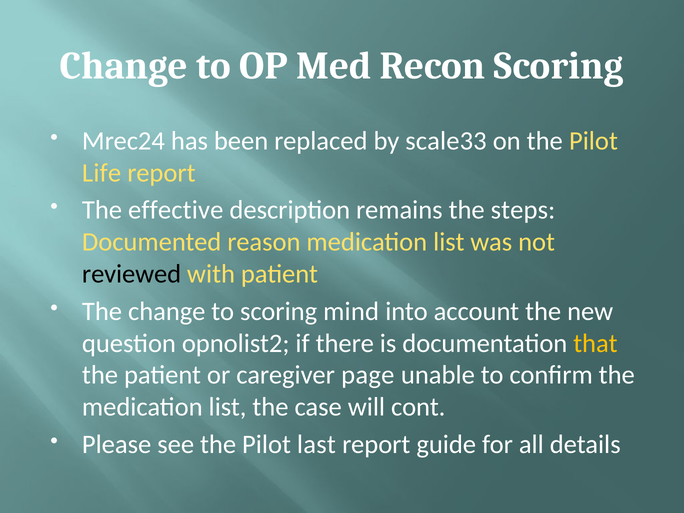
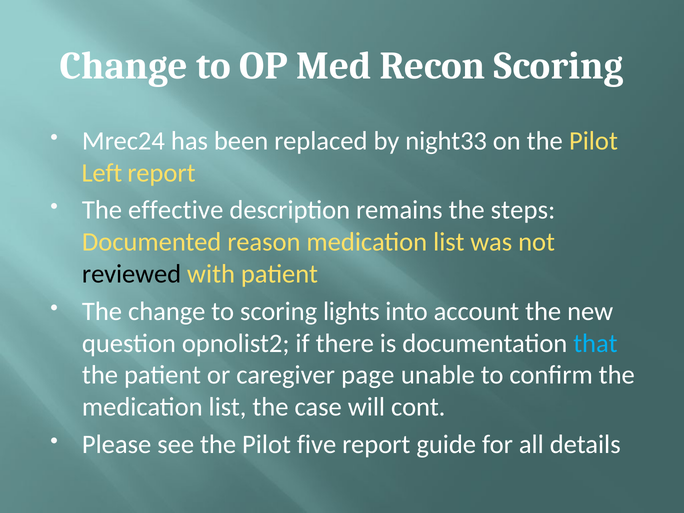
scale33: scale33 -> night33
Life: Life -> Left
mind: mind -> lights
that colour: yellow -> light blue
last: last -> five
